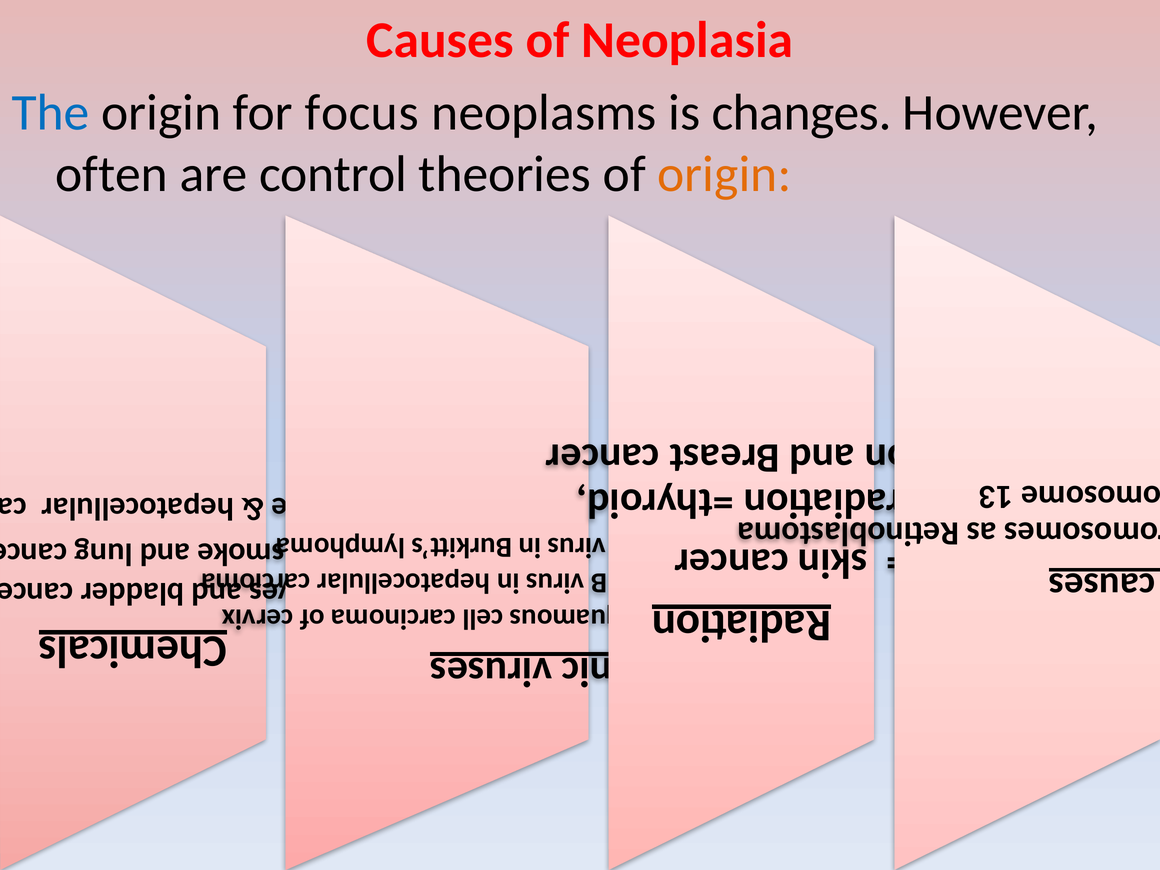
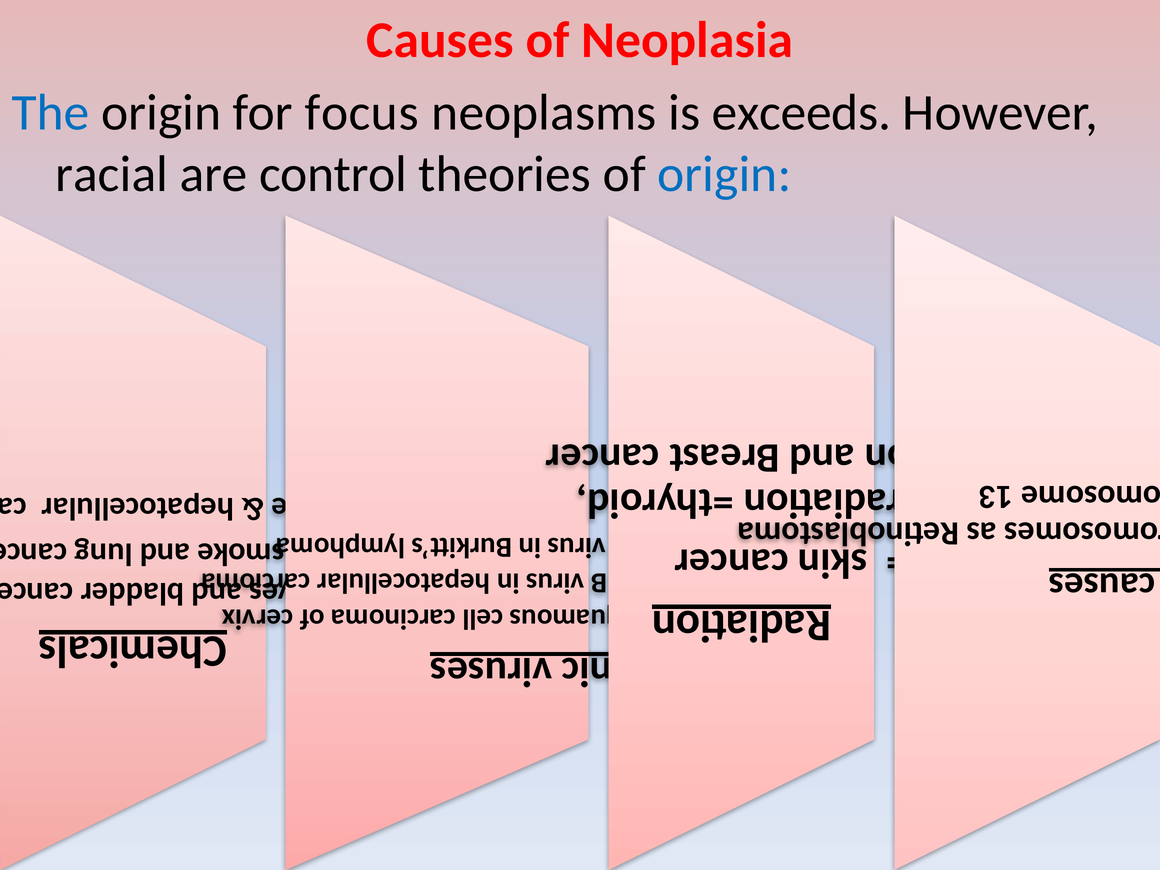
changes: changes -> exceeds
often: often -> racial
origin at (724, 174) colour: orange -> blue
